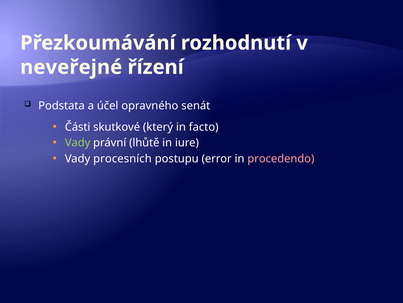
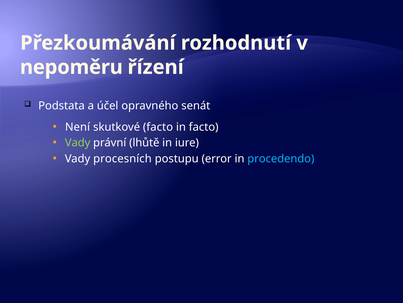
neveřejné: neveřejné -> nepoměru
Části: Části -> Není
skutkové který: který -> facto
procedendo colour: pink -> light blue
